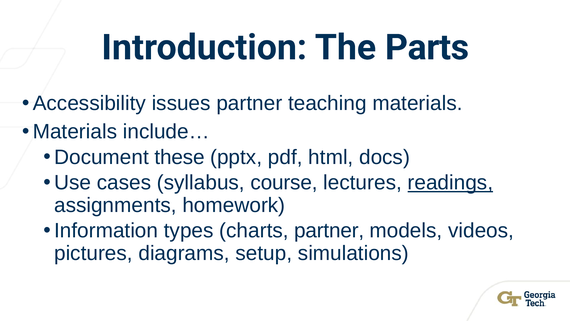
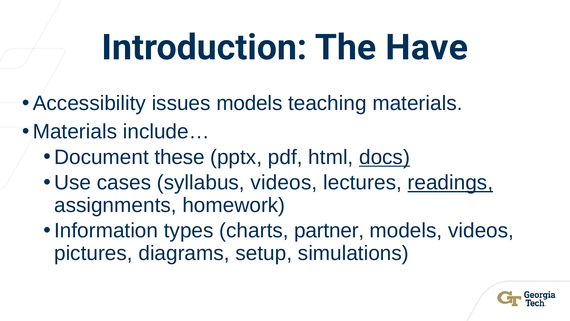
Parts: Parts -> Have
issues partner: partner -> models
docs underline: none -> present
syllabus course: course -> videos
